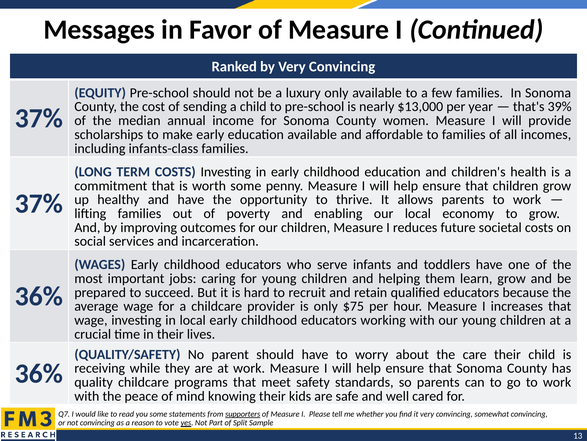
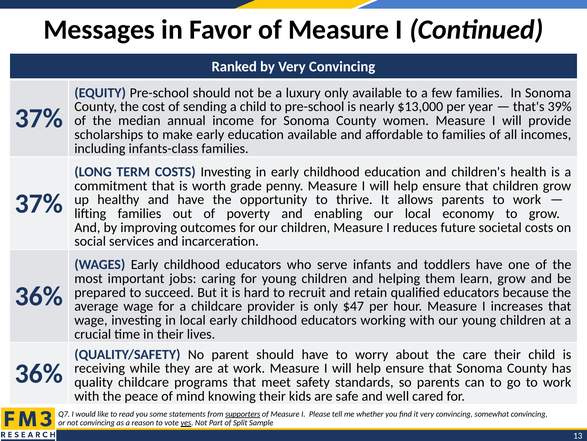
worth some: some -> grade
$75: $75 -> $47
